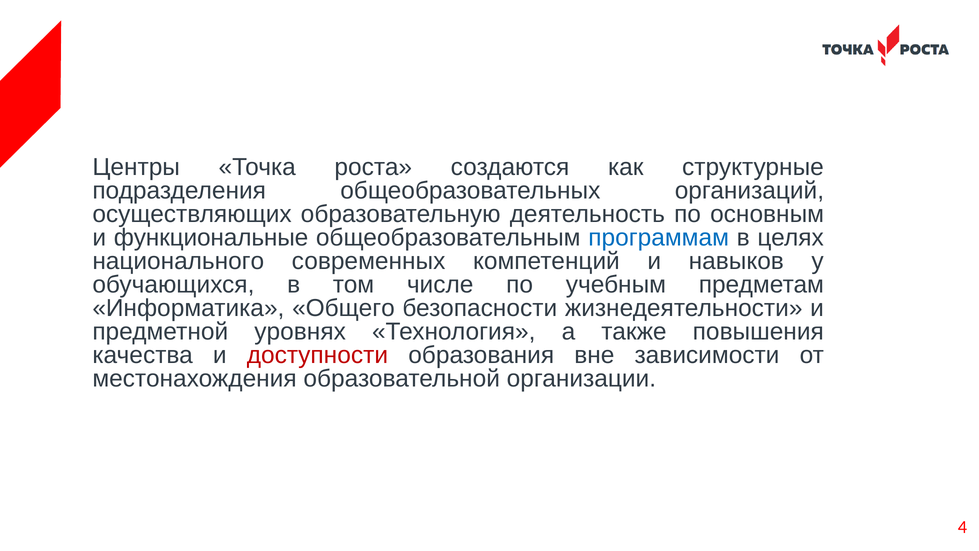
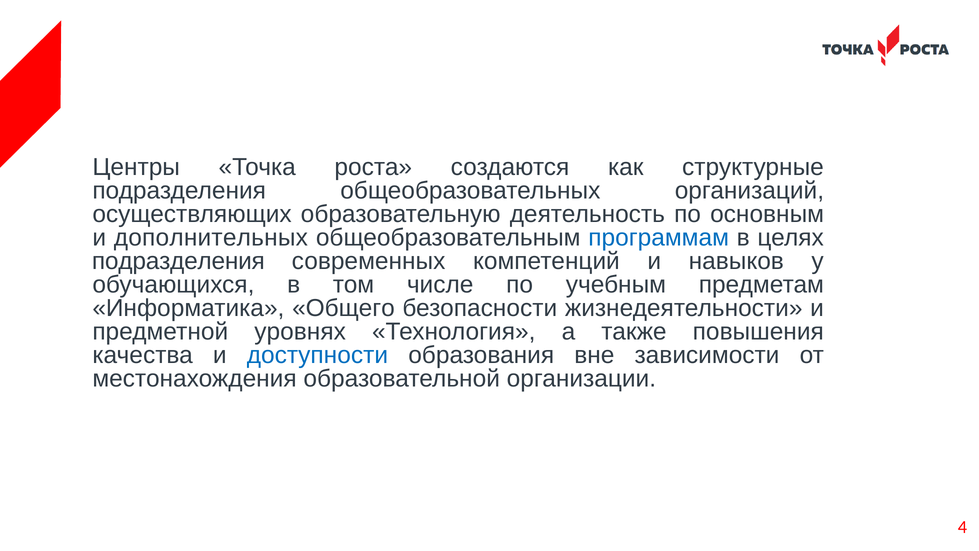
функциональные: функциональные -> дополнительных
национального at (178, 261): национального -> подразделения
доступности colour: red -> blue
